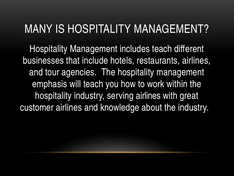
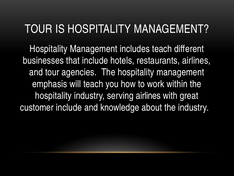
MANY at (39, 29): MANY -> TOUR
customer airlines: airlines -> include
